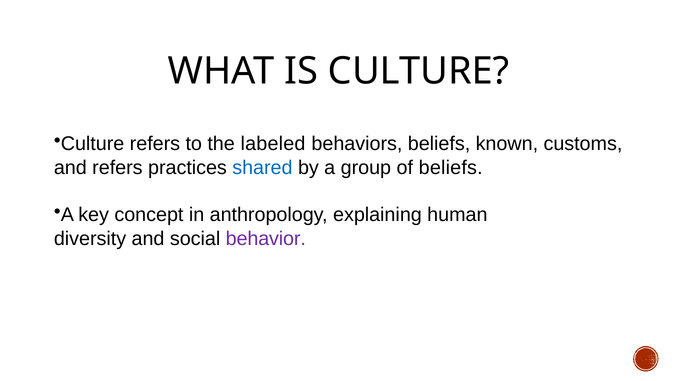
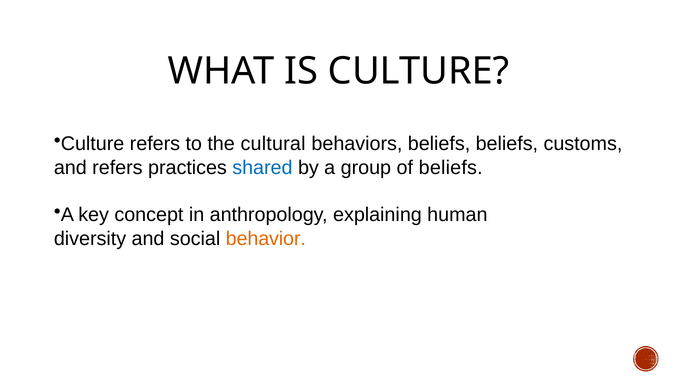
labeled: labeled -> cultural
beliefs known: known -> beliefs
behavior colour: purple -> orange
